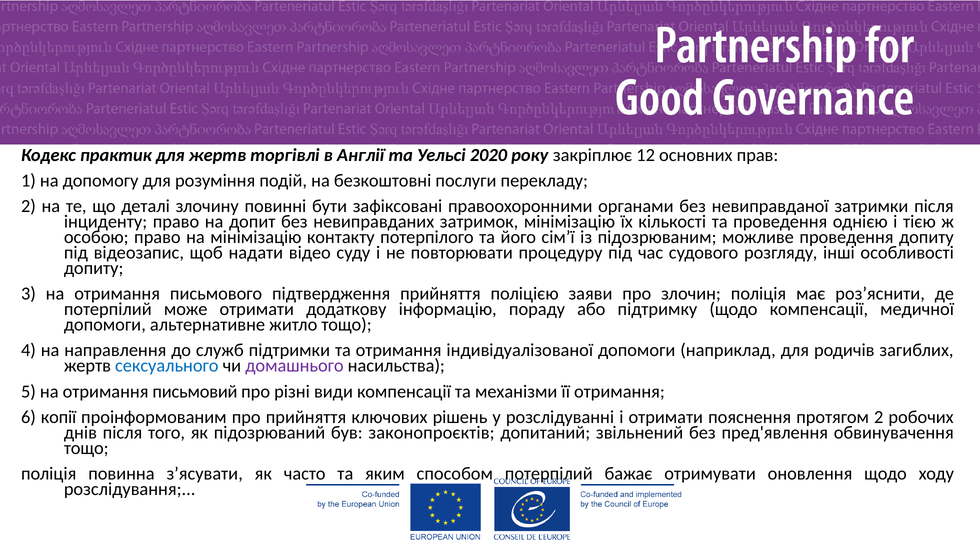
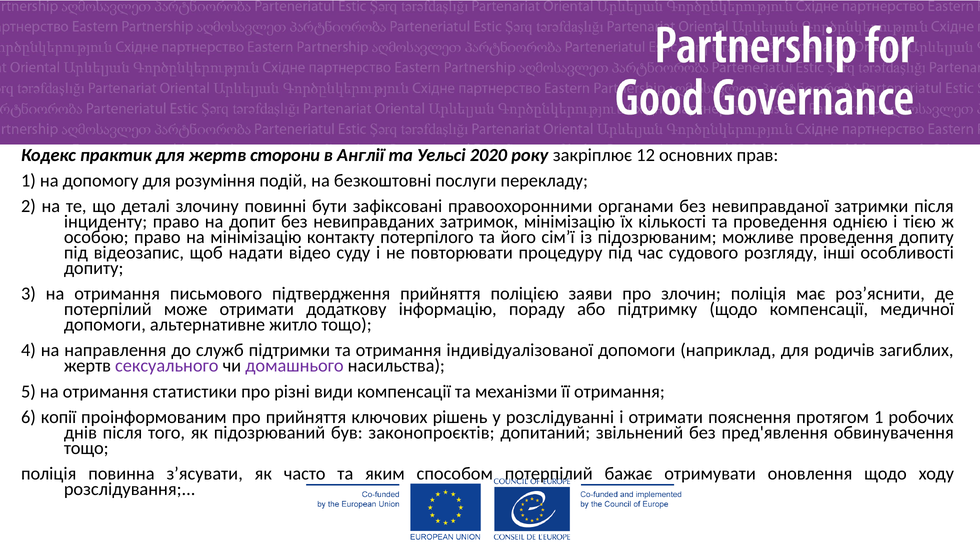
торгівлі: торгівлі -> сторони
сексуального colour: blue -> purple
письмовий: письмовий -> статистики
протягом 2: 2 -> 1
